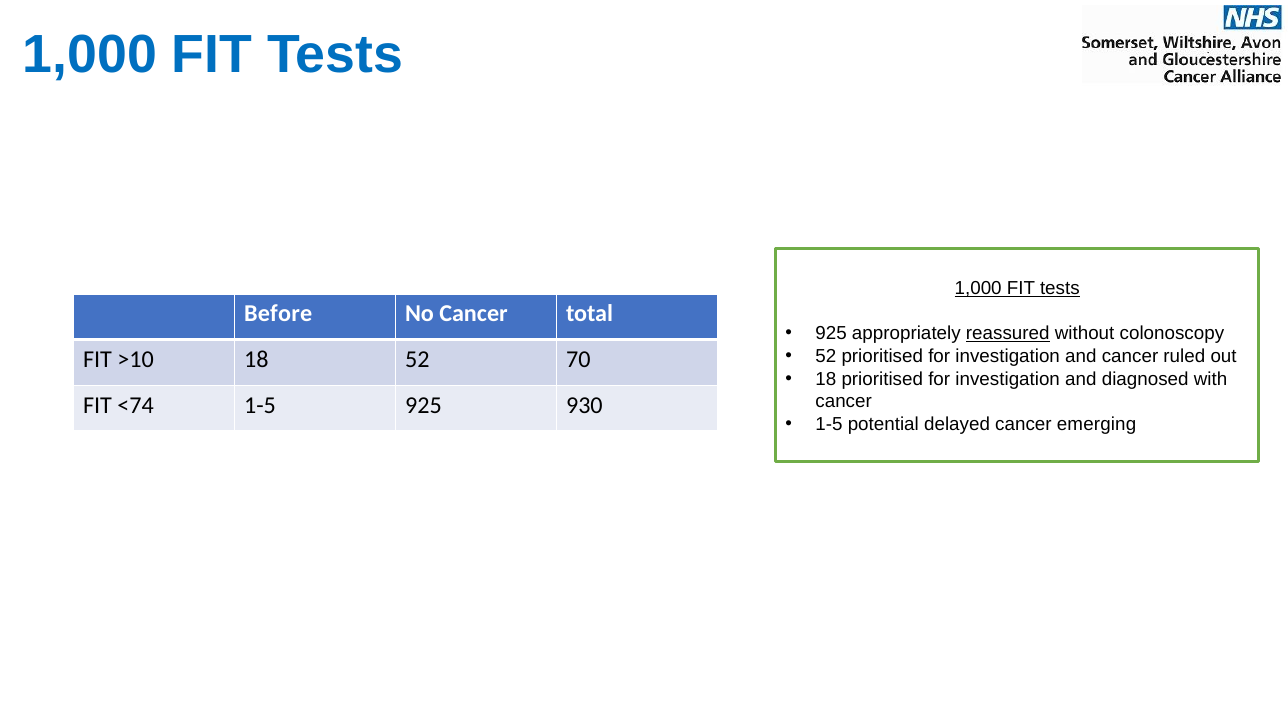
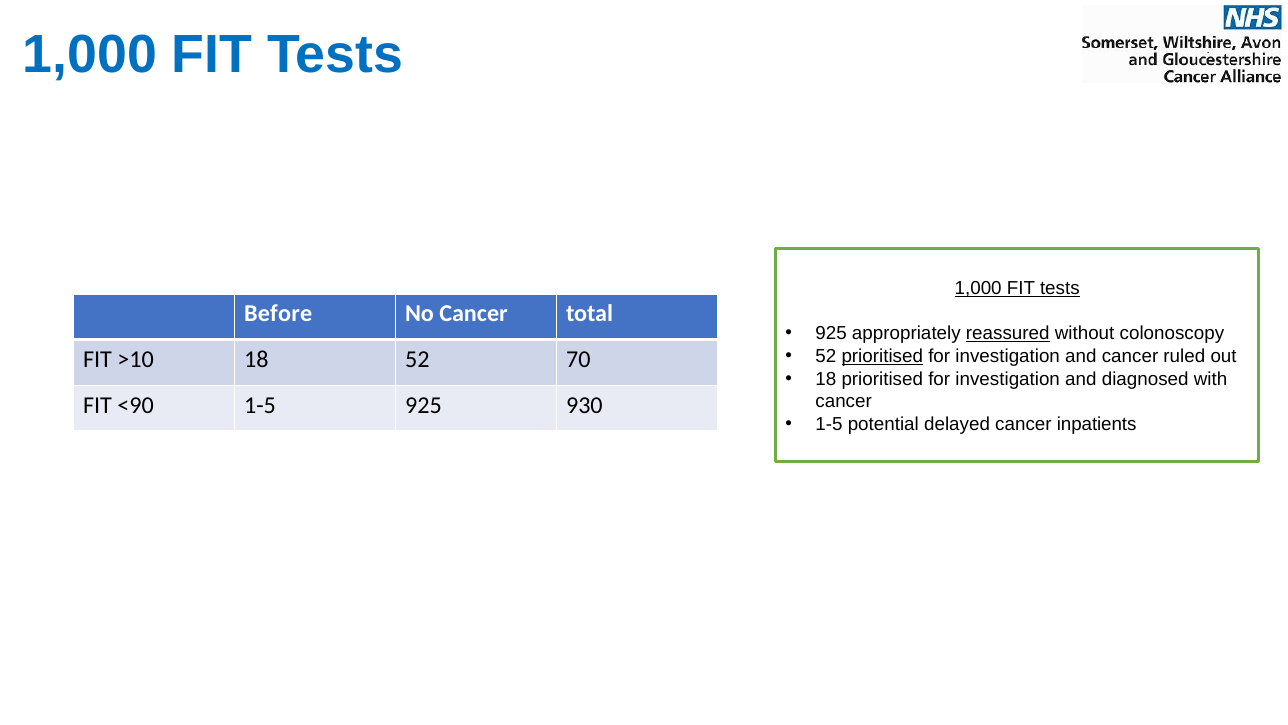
prioritised at (882, 356) underline: none -> present
<74: <74 -> <90
emerging: emerging -> inpatients
